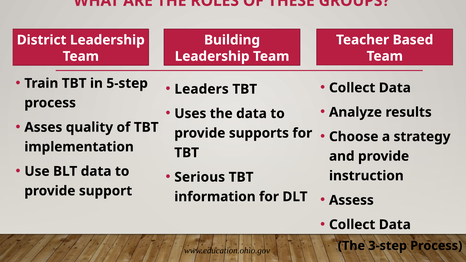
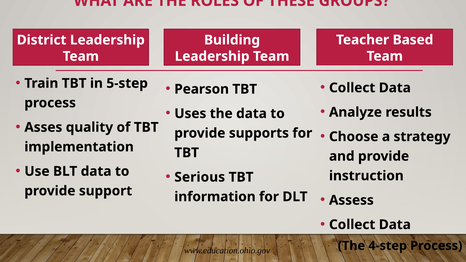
Leaders: Leaders -> Pearson
3-step: 3-step -> 4-step
